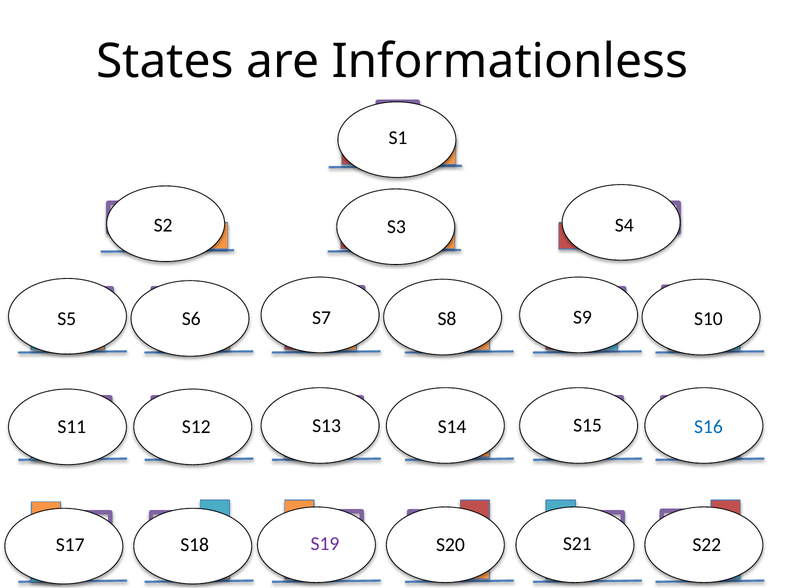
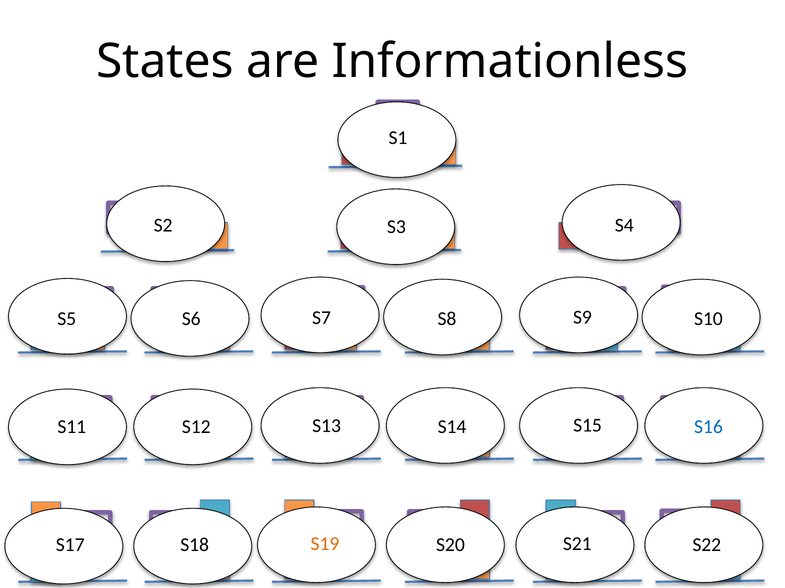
S19 colour: purple -> orange
